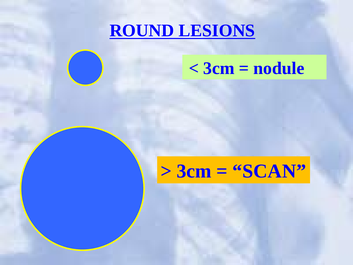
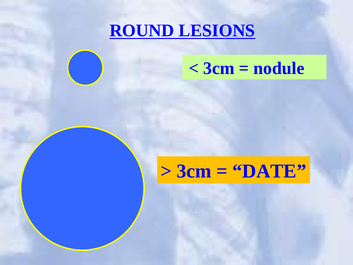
SCAN: SCAN -> DATE
